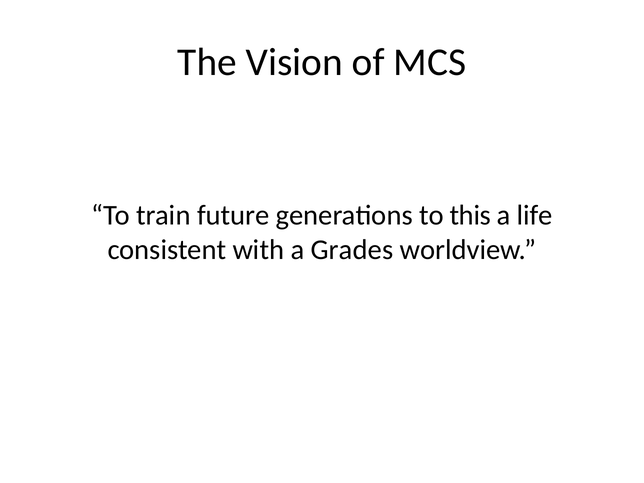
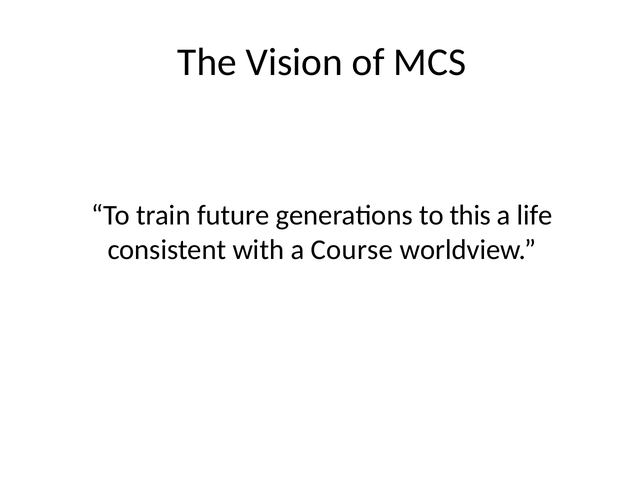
Grades: Grades -> Course
